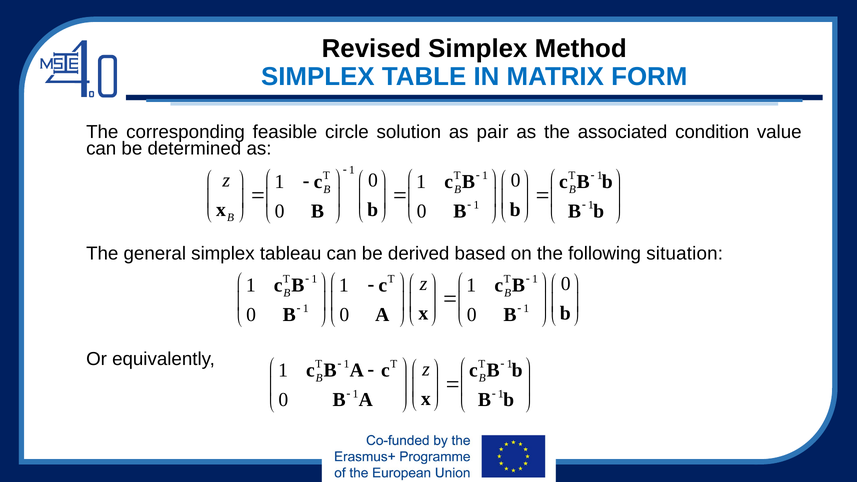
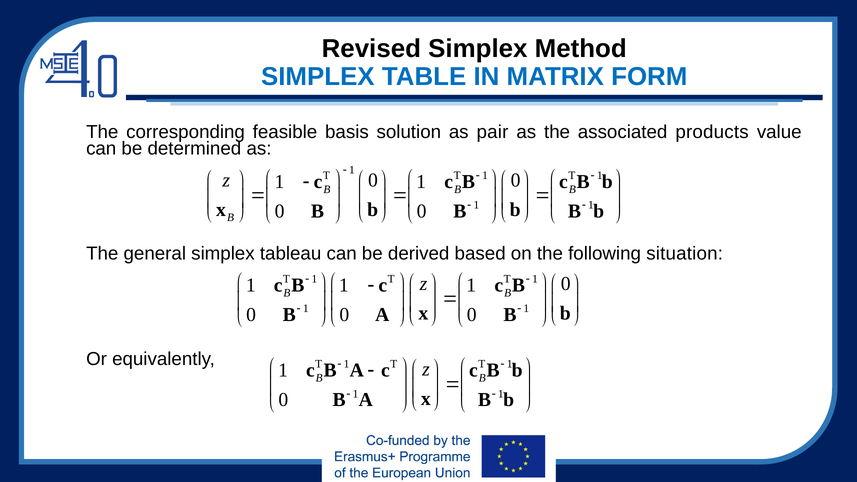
circle: circle -> basis
condition: condition -> products
